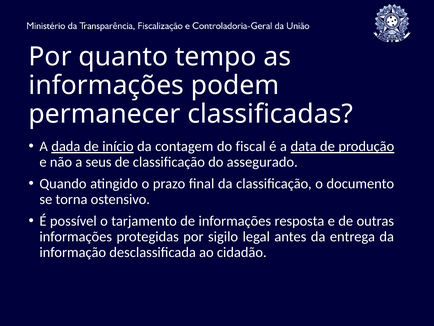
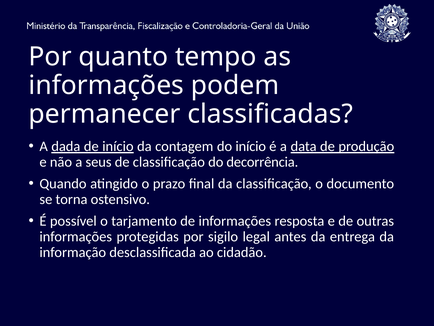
do fiscal: fiscal -> início
assegurado: assegurado -> decorrência
